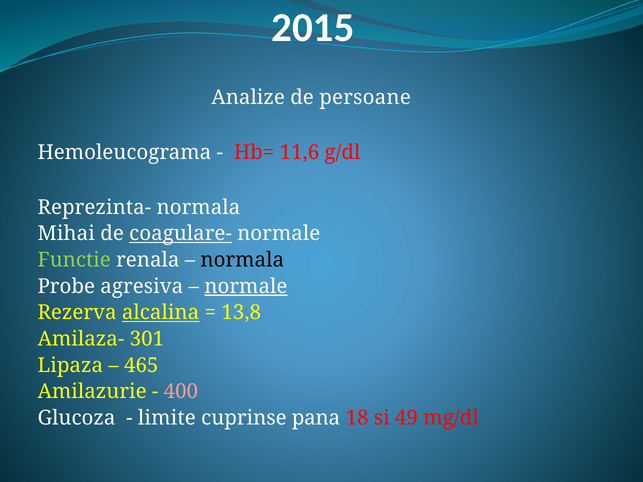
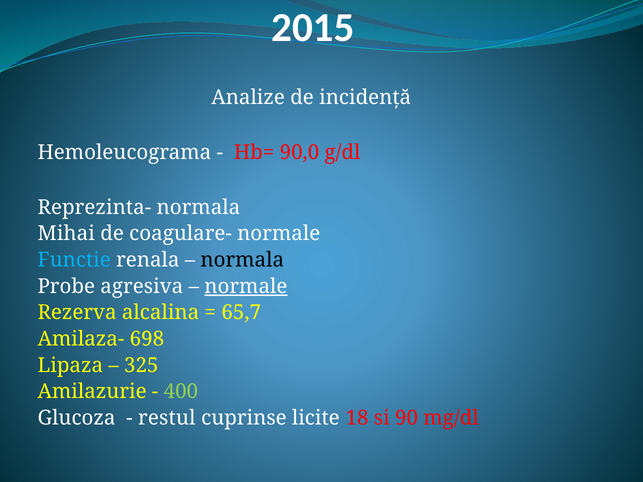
persoane: persoane -> incidență
11,6: 11,6 -> 90,0
coagulare- underline: present -> none
Functie colour: light green -> light blue
alcalina underline: present -> none
13,8: 13,8 -> 65,7
301: 301 -> 698
465: 465 -> 325
400 colour: pink -> light green
limite: limite -> restul
pana: pana -> licite
49: 49 -> 90
